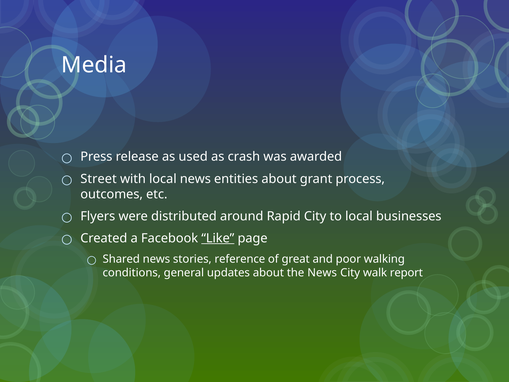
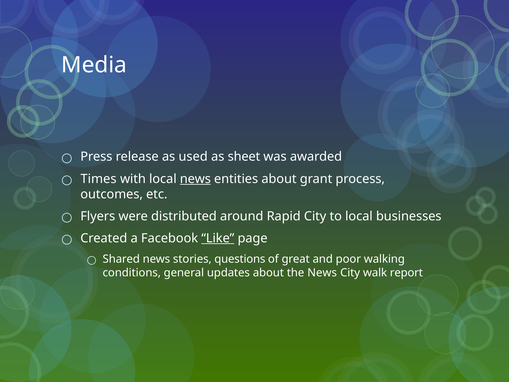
crash: crash -> sheet
Street: Street -> Times
news at (195, 179) underline: none -> present
reference: reference -> questions
